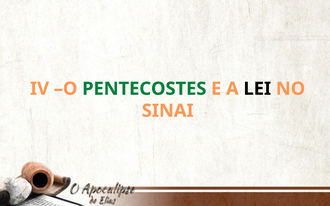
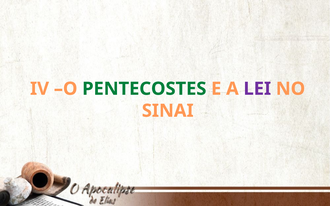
LEI colour: black -> purple
